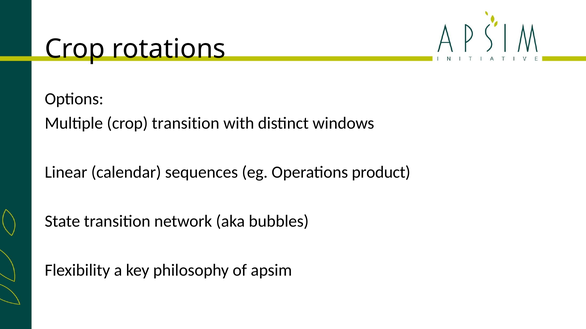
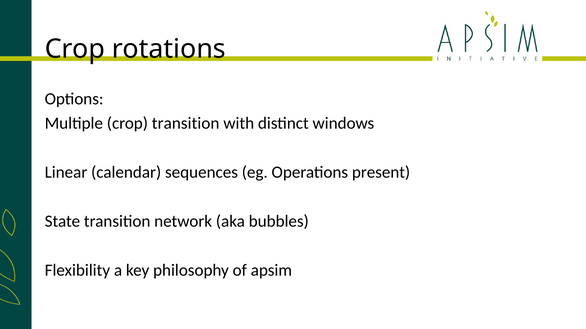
product: product -> present
